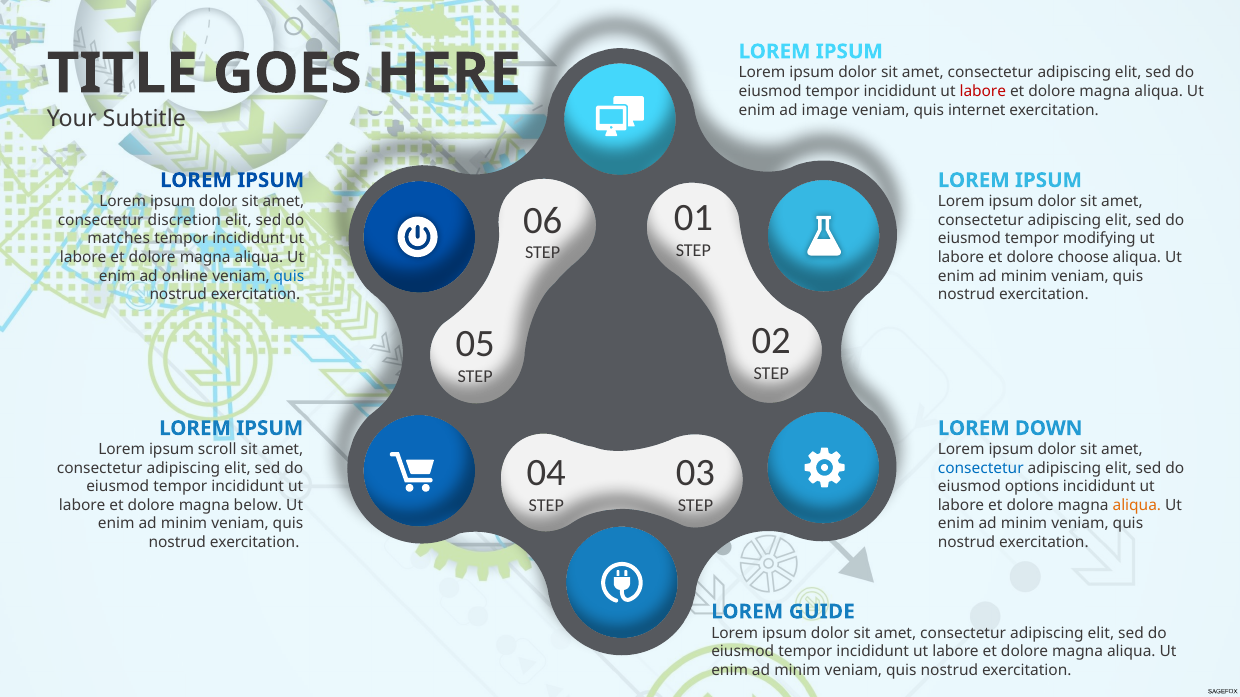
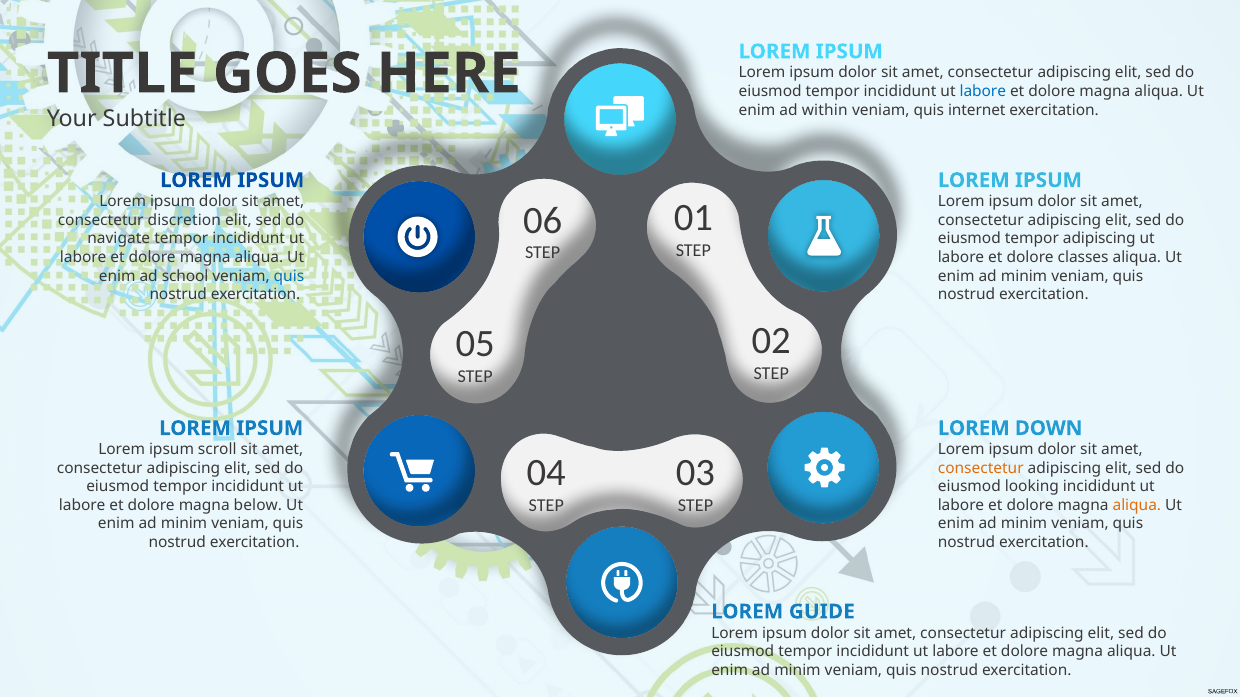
labore at (983, 91) colour: red -> blue
image: image -> within
matches: matches -> navigate
tempor modifying: modifying -> adipiscing
choose: choose -> classes
online: online -> school
consectetur at (981, 468) colour: blue -> orange
options: options -> looking
